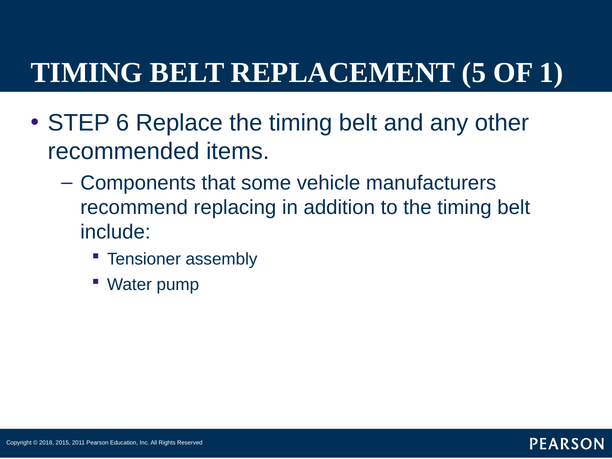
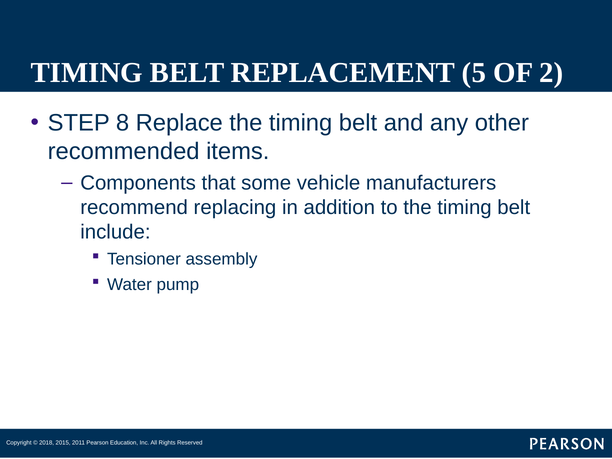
1: 1 -> 2
6: 6 -> 8
